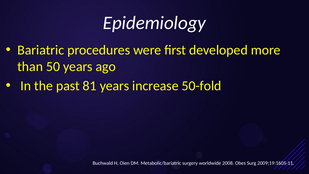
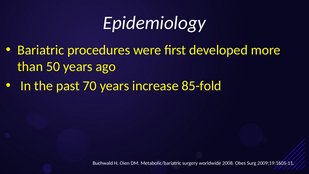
81: 81 -> 70
50-fold: 50-fold -> 85-fold
